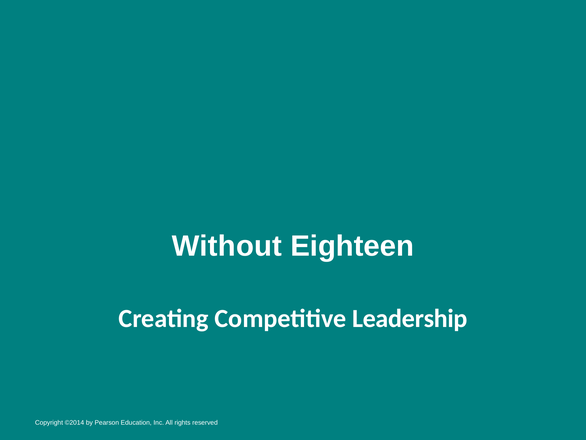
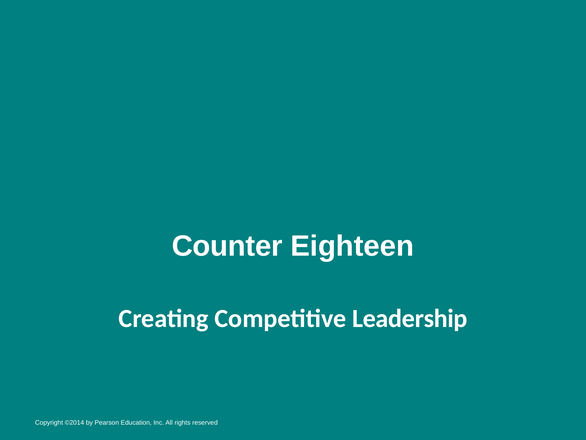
Without: Without -> Counter
